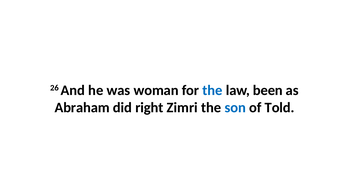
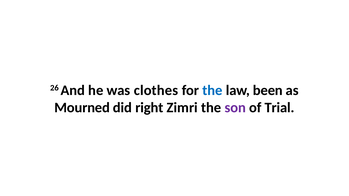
woman: woman -> clothes
Abraham: Abraham -> Mourned
son colour: blue -> purple
Told: Told -> Trial
